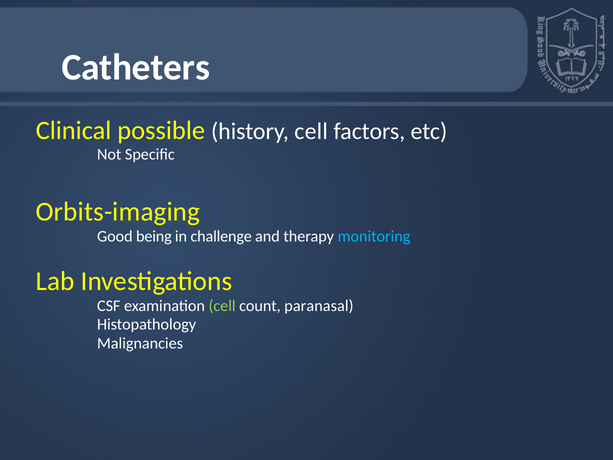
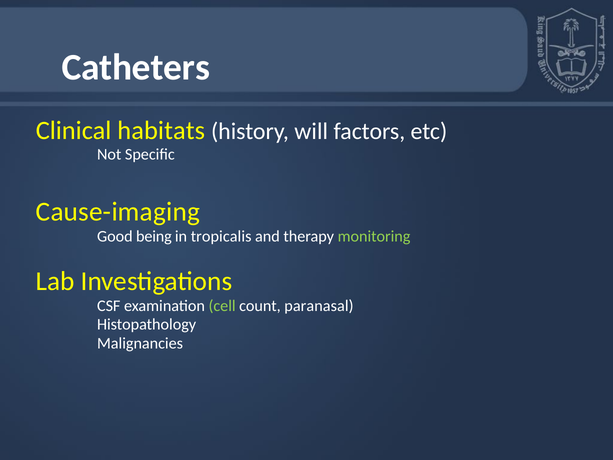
possible: possible -> habitats
history cell: cell -> will
Orbits-imaging: Orbits-imaging -> Cause-imaging
challenge: challenge -> tropicalis
monitoring colour: light blue -> light green
